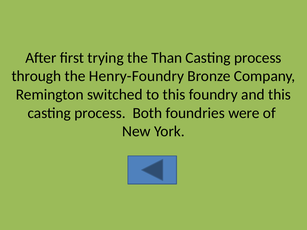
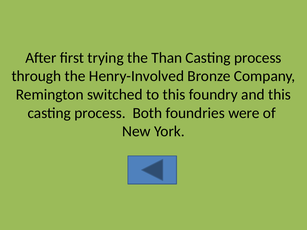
Henry-Foundry: Henry-Foundry -> Henry-Involved
